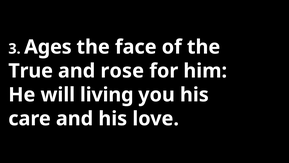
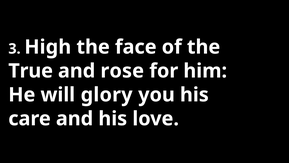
Ages: Ages -> High
living: living -> glory
